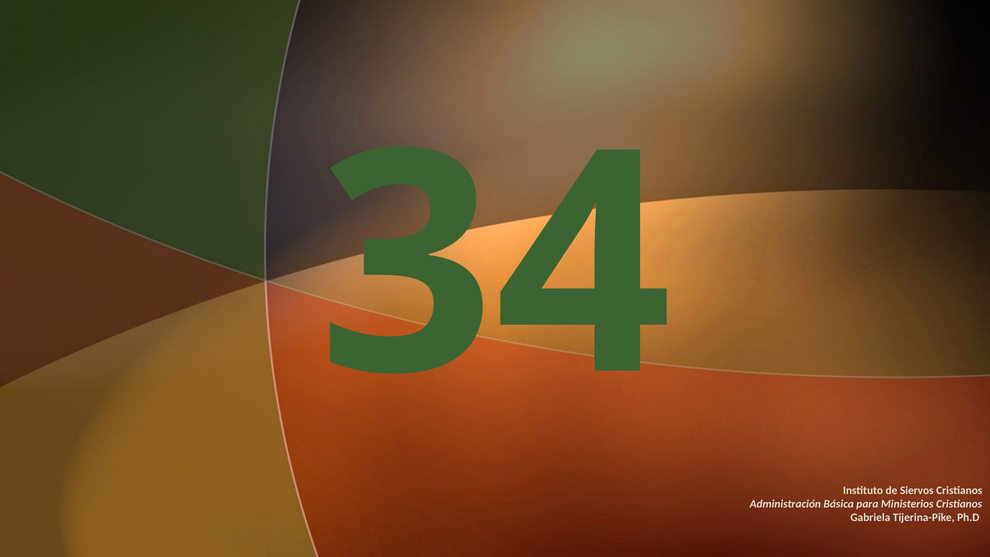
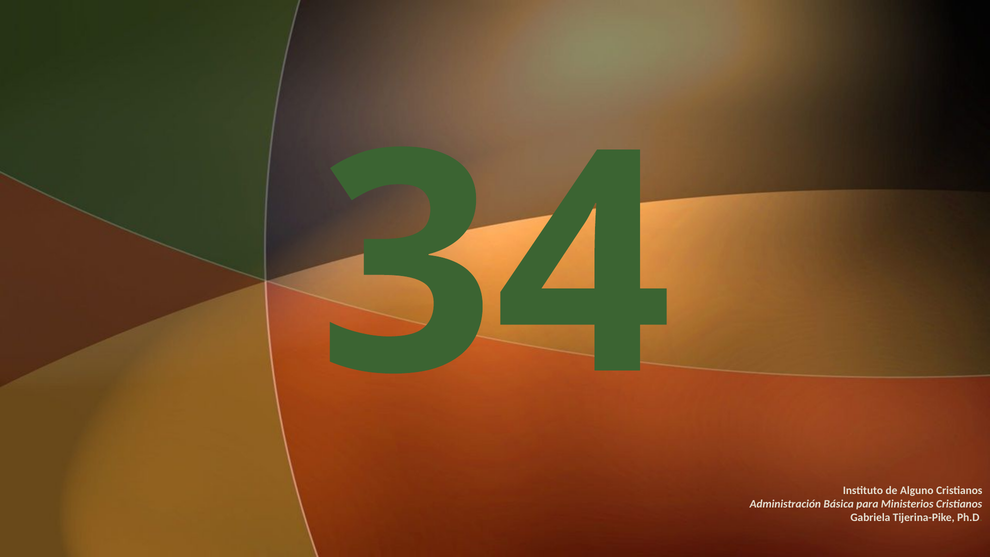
Siervos: Siervos -> Alguno
